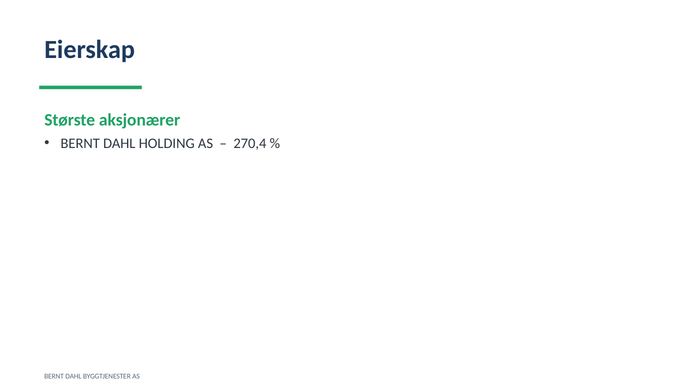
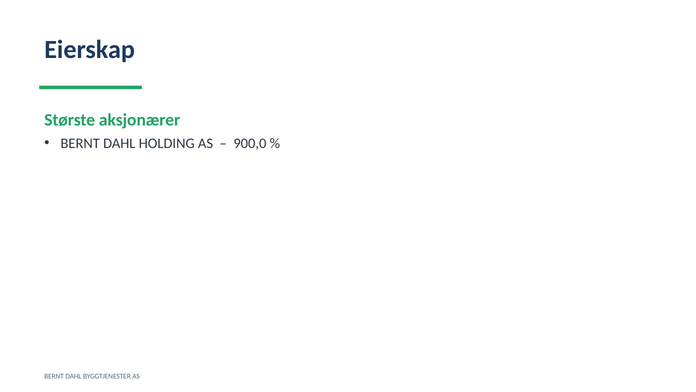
270,4: 270,4 -> 900,0
